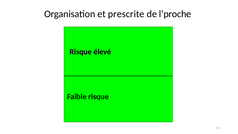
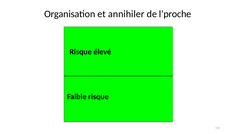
prescrite: prescrite -> annihiler
